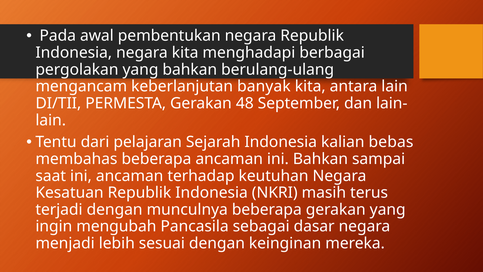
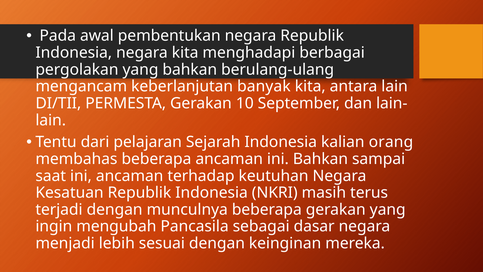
48: 48 -> 10
bebas: bebas -> orang
